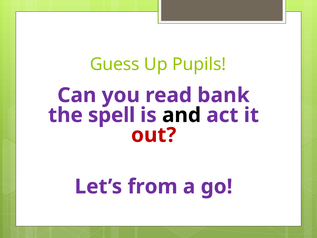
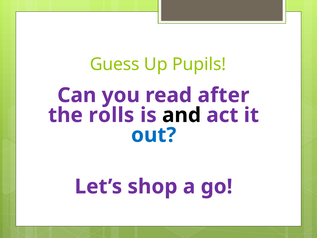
bank: bank -> after
spell: spell -> rolls
out colour: red -> blue
from: from -> shop
